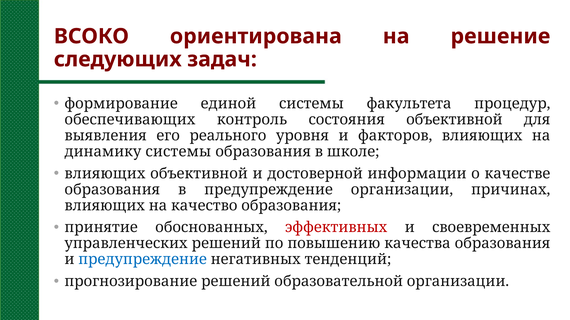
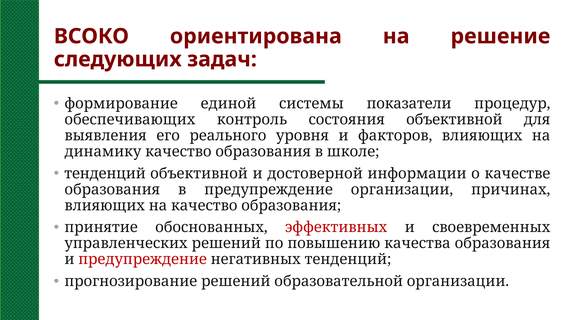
факультета: факультета -> показатели
динамику системы: системы -> качество
влияющих at (105, 174): влияющих -> тенденций
предупреждение at (143, 260) colour: blue -> red
